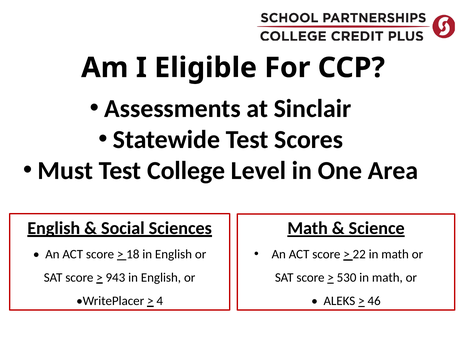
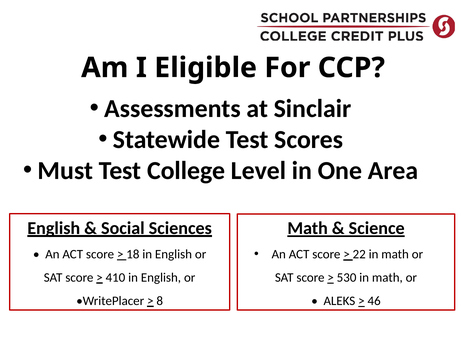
943: 943 -> 410
4: 4 -> 8
